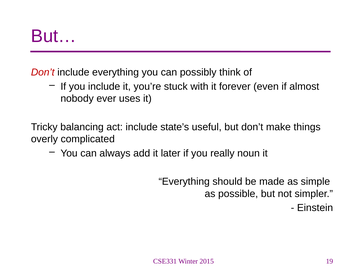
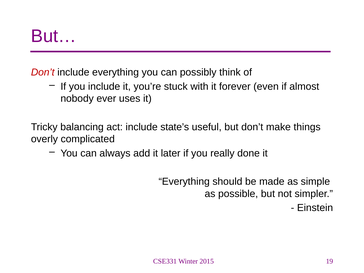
noun: noun -> done
